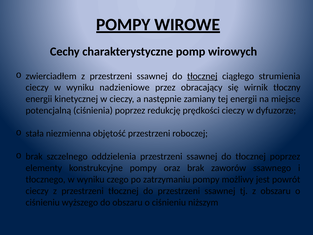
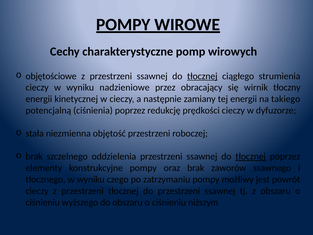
zwierciadłem: zwierciadłem -> objętościowe
miejsce: miejsce -> takiego
tłocznej at (251, 156) underline: none -> present
